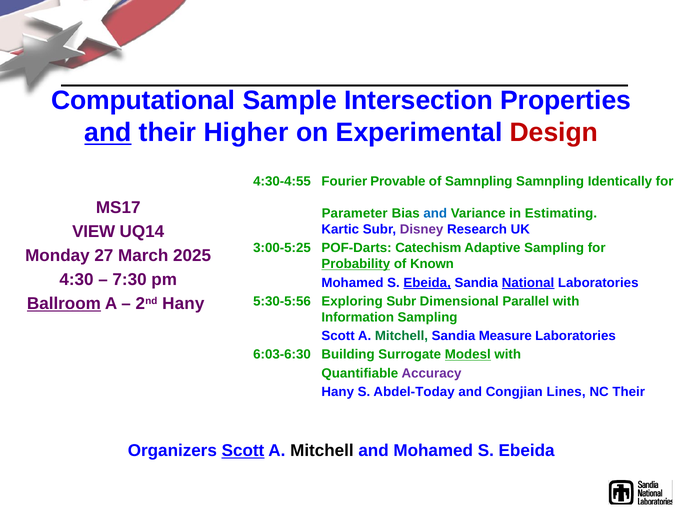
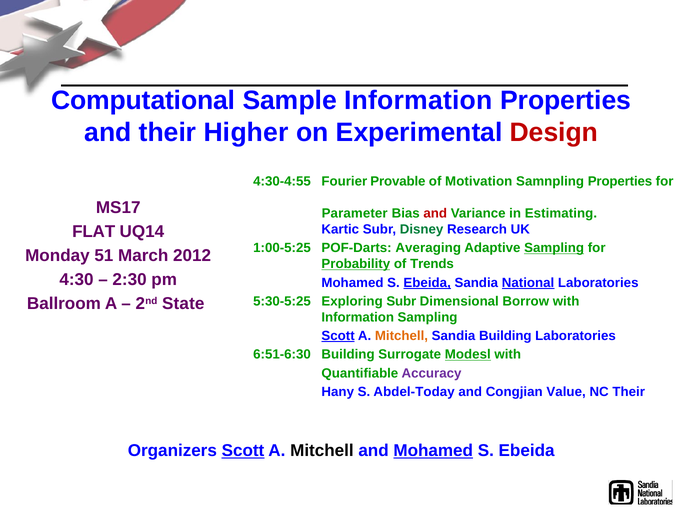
Sample Intersection: Intersection -> Information
and at (108, 132) underline: present -> none
of Samnpling: Samnpling -> Motivation
Samnpling Identically: Identically -> Properties
and at (435, 213) colour: blue -> red
Disney colour: purple -> green
VIEW: VIEW -> FLAT
3:00-5:25: 3:00-5:25 -> 1:00-5:25
Catechism: Catechism -> Averaging
Sampling at (554, 248) underline: none -> present
27: 27 -> 51
2025: 2025 -> 2012
Known: Known -> Trends
7:30: 7:30 -> 2:30
5:30-5:56: 5:30-5:56 -> 5:30-5:25
Parallel: Parallel -> Borrow
Ballroom underline: present -> none
2nd Hany: Hany -> State
Scott at (338, 335) underline: none -> present
Mitchell at (401, 335) colour: green -> orange
Sandia Measure: Measure -> Building
6:03-6:30: 6:03-6:30 -> 6:51-6:30
Lines: Lines -> Value
Mohamed at (433, 450) underline: none -> present
